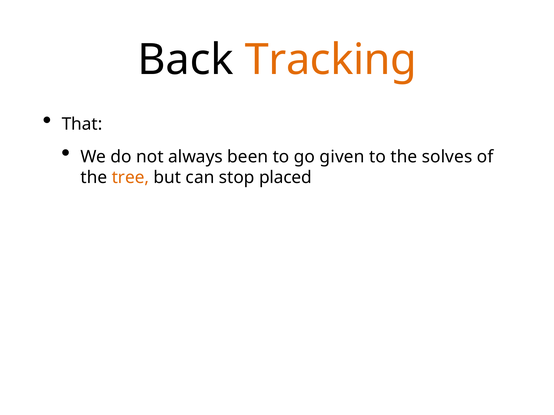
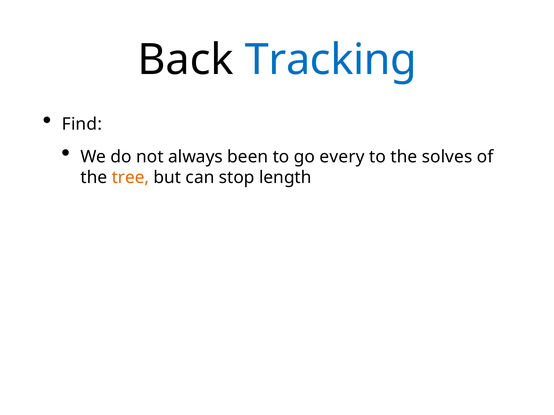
Tracking colour: orange -> blue
That: That -> Find
given: given -> every
placed: placed -> length
